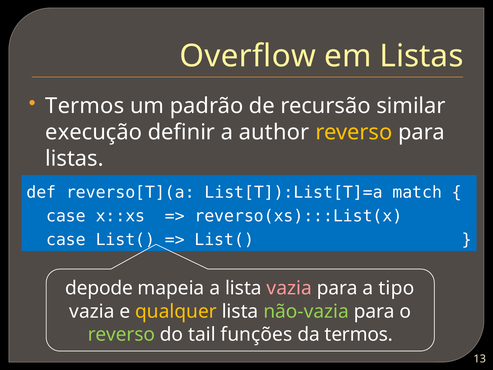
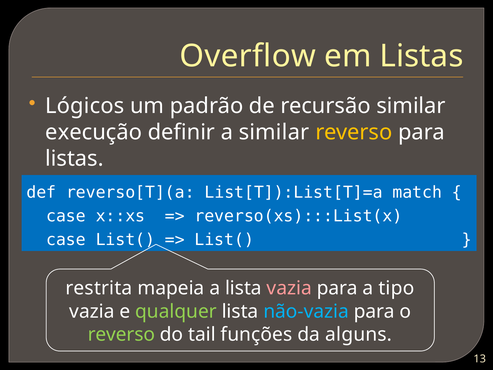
Termos at (85, 106): Termos -> Lógicos
a author: author -> similar
depode: depode -> restrita
qualquer colour: yellow -> light green
não-vazia colour: light green -> light blue
da termos: termos -> alguns
